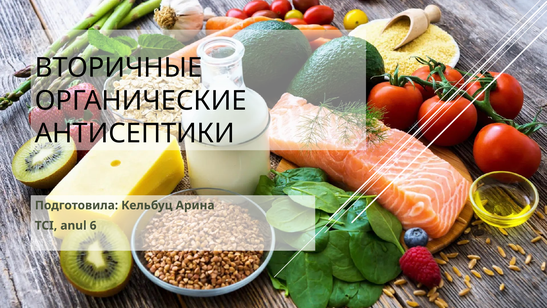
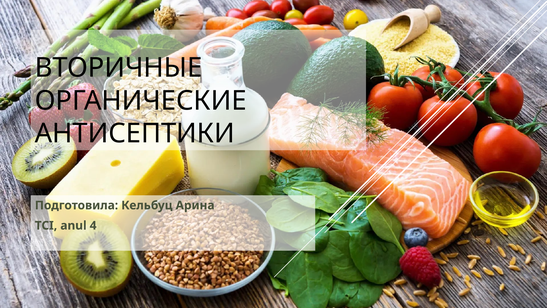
6: 6 -> 4
